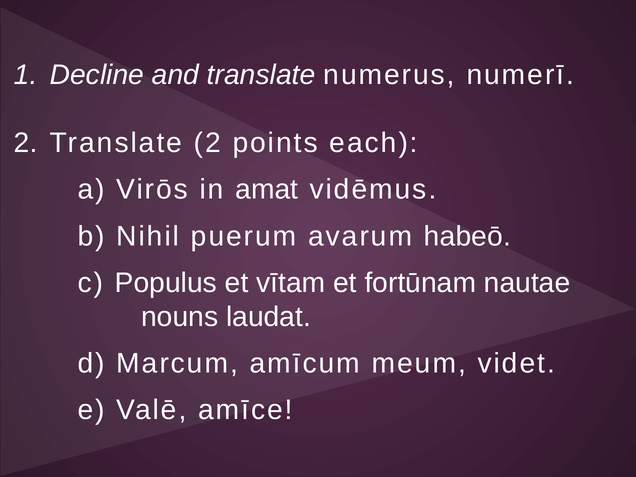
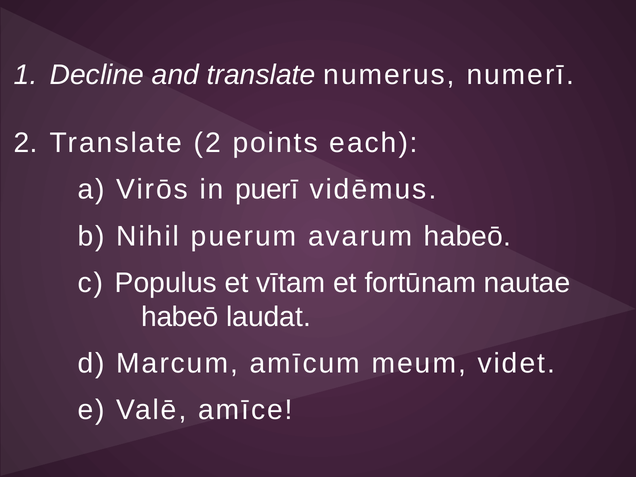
amat: amat -> puerī
nouns at (180, 317): nouns -> habeō
